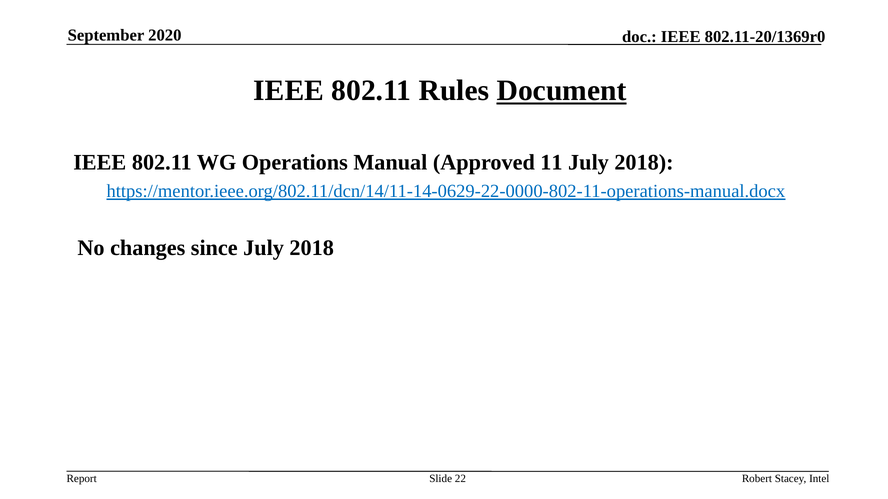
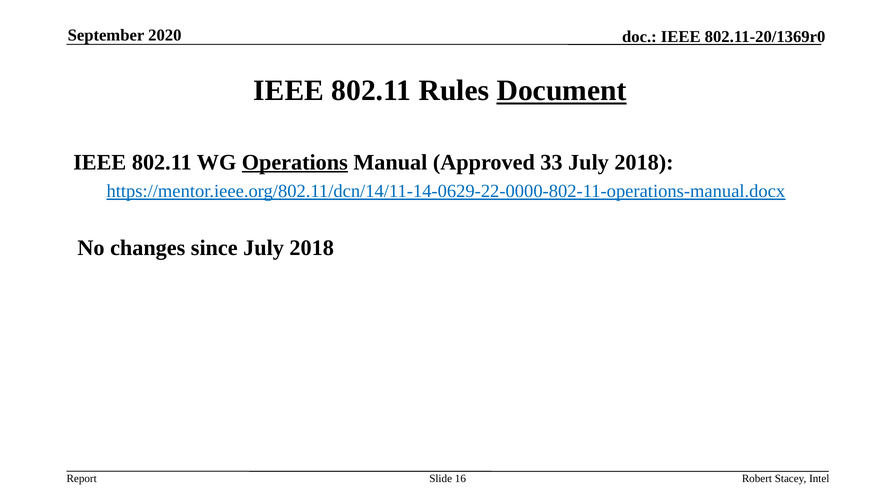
Operations underline: none -> present
11: 11 -> 33
22: 22 -> 16
